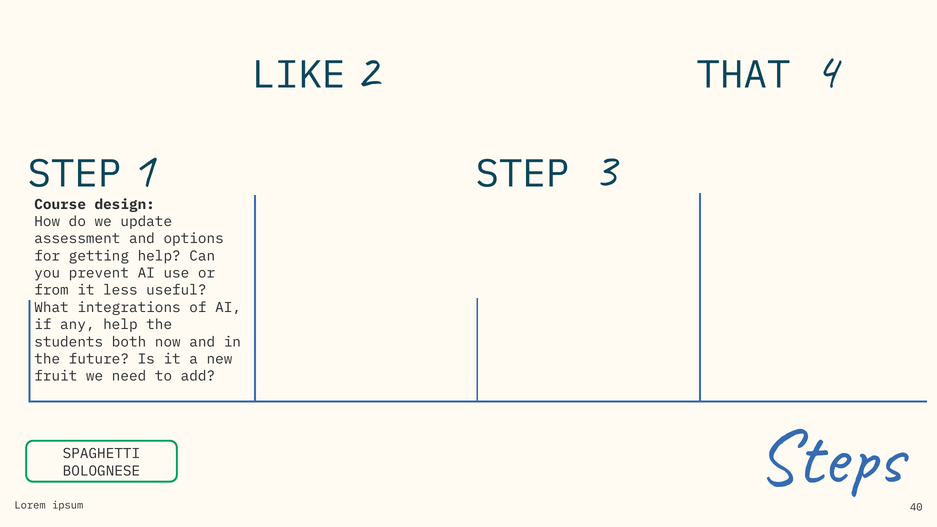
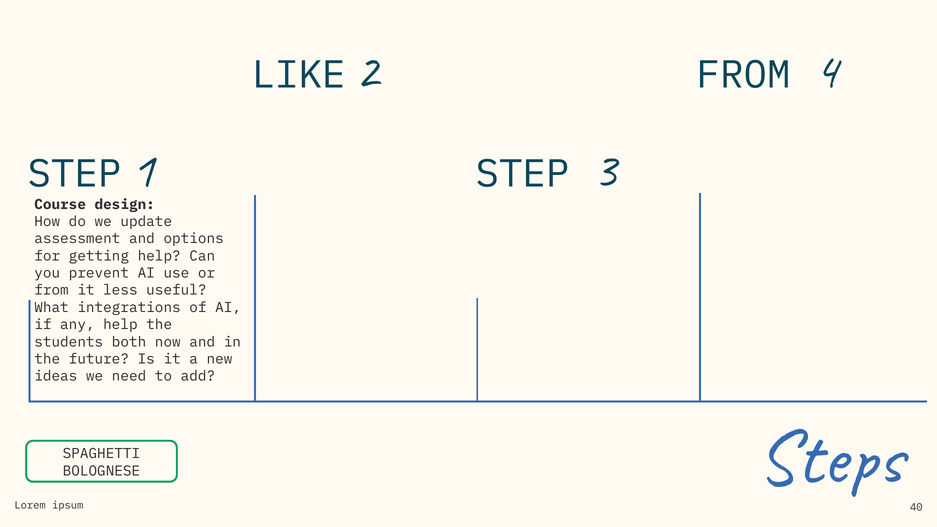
2 THAT: THAT -> FROM
fruit: fruit -> ideas
